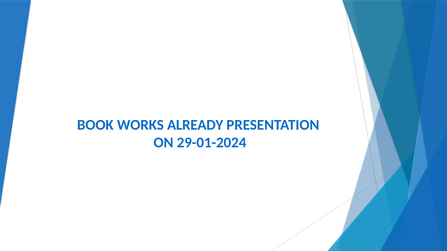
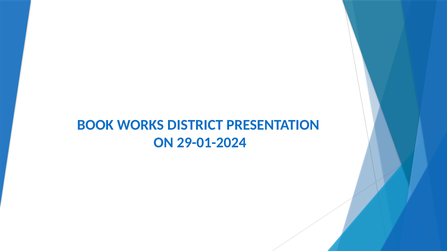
ALREADY: ALREADY -> DISTRICT
